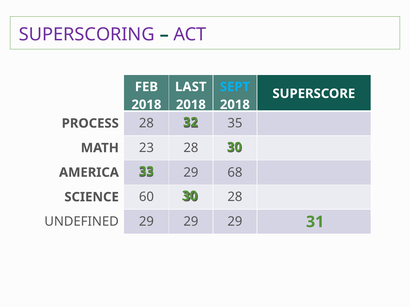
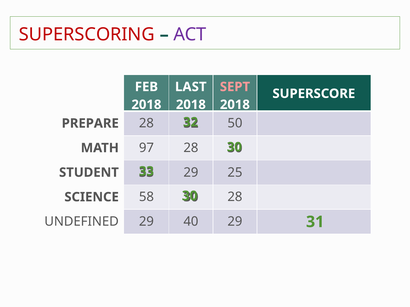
SUPERSCORING colour: purple -> red
SEPT colour: light blue -> pink
PROCESS: PROCESS -> PREPARE
35: 35 -> 50
23: 23 -> 97
AMERICA: AMERICA -> STUDENT
68: 68 -> 25
60: 60 -> 58
29 at (191, 222): 29 -> 40
